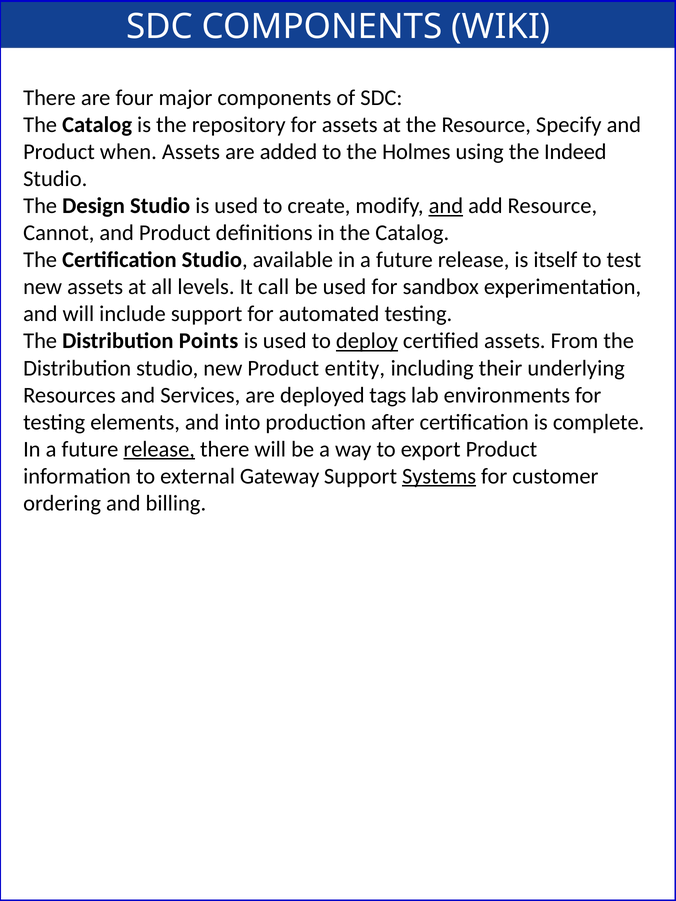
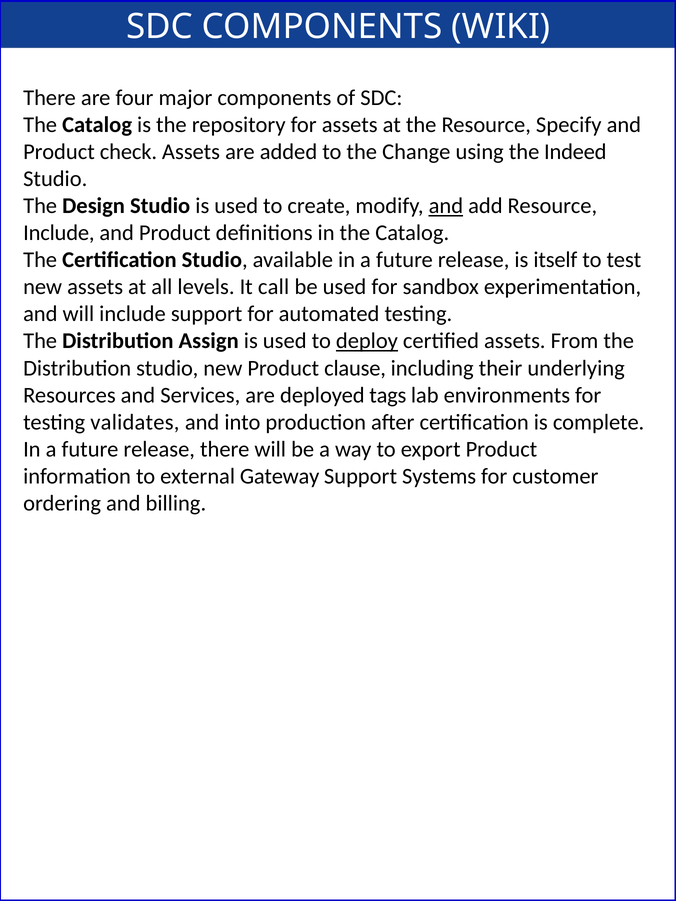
when: when -> check
Holmes: Holmes -> Change
Cannot at (59, 233): Cannot -> Include
Points: Points -> Assign
entity: entity -> clause
elements: elements -> validates
release at (159, 449) underline: present -> none
Systems underline: present -> none
